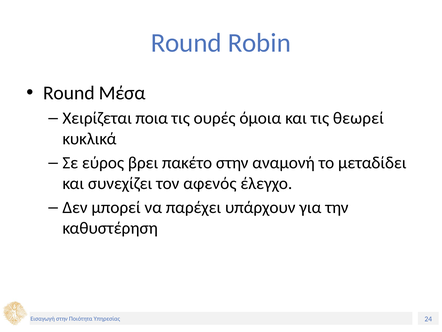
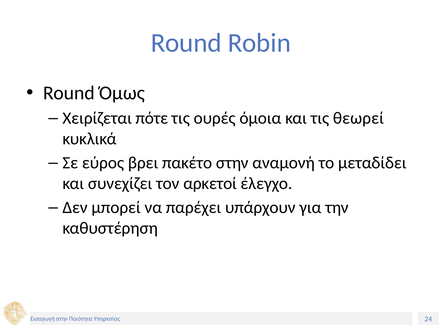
Μέσα: Μέσα -> Όμως
ποια: ποια -> πότε
αφενός: αφενός -> αρκετοί
